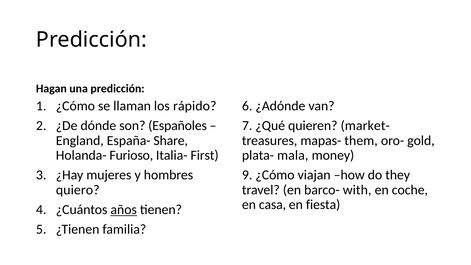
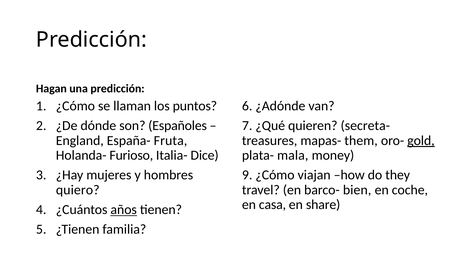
rápido: rápido -> puntos
market-: market- -> secreta-
Share: Share -> Fruta
gold underline: none -> present
First: First -> Dice
with: with -> bien
fiesta: fiesta -> share
